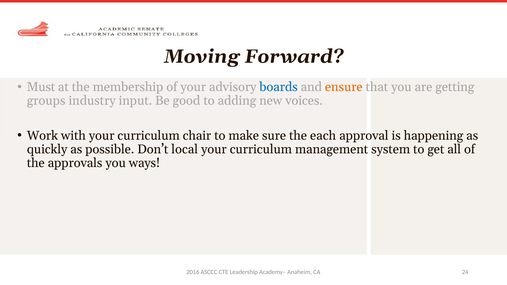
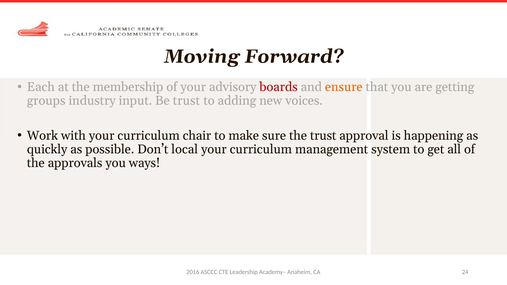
Must: Must -> Each
boards colour: blue -> red
Be good: good -> trust
the each: each -> trust
